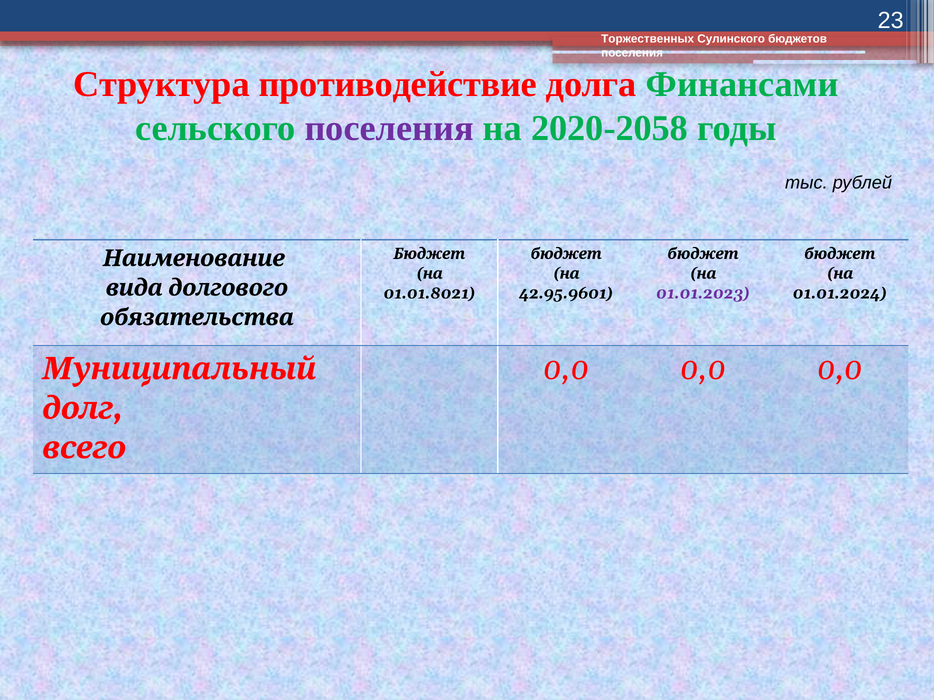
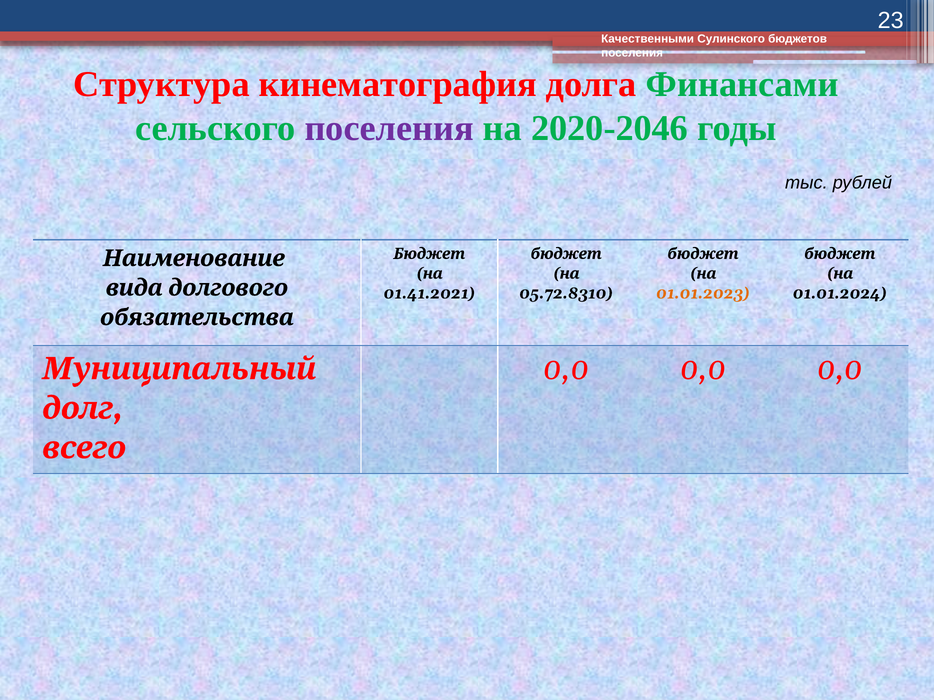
Торжественных: Торжественных -> Качественными
противодействие: противодействие -> кинематография
2020-2058: 2020-2058 -> 2020-2046
01.01.8021: 01.01.8021 -> 01.41.2021
42.95.9601: 42.95.9601 -> 05.72.8310
01.01.2023 colour: purple -> orange
